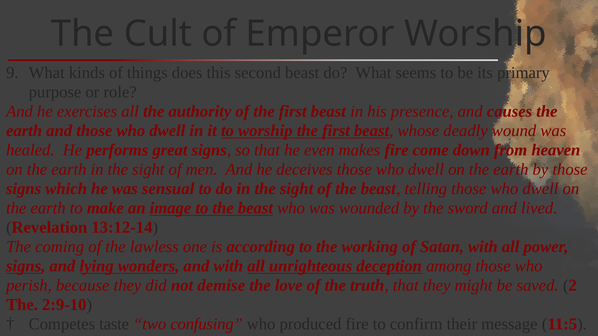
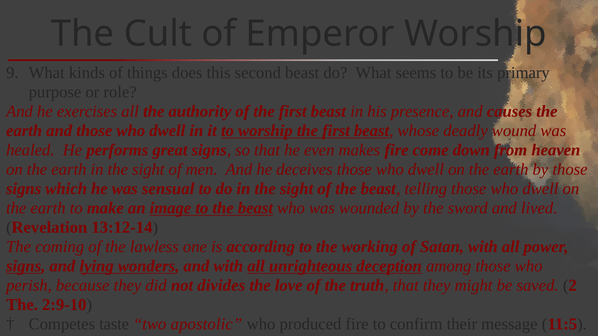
demise: demise -> divides
confusing: confusing -> apostolic
